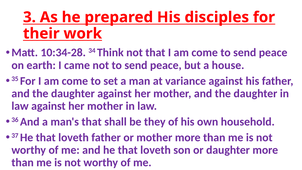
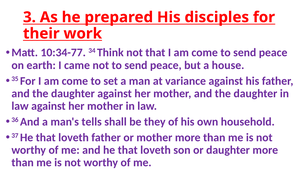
10:34-28: 10:34-28 -> 10:34-77
man's that: that -> tells
